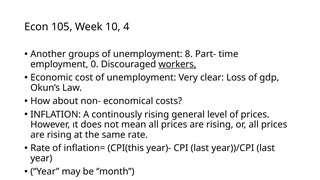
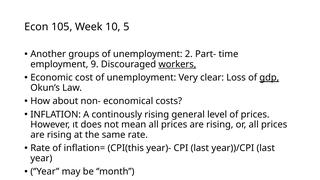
4: 4 -> 5
8: 8 -> 2
0: 0 -> 9
gdp underline: none -> present
